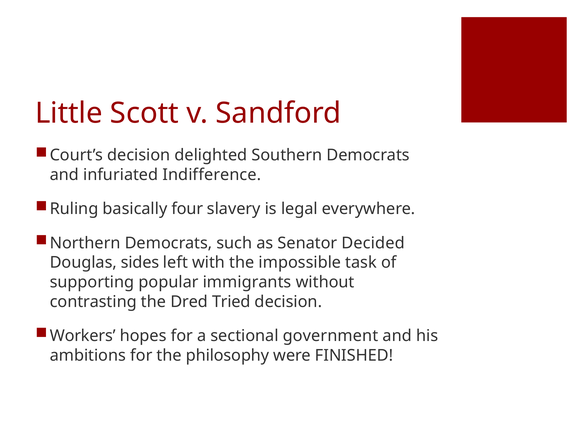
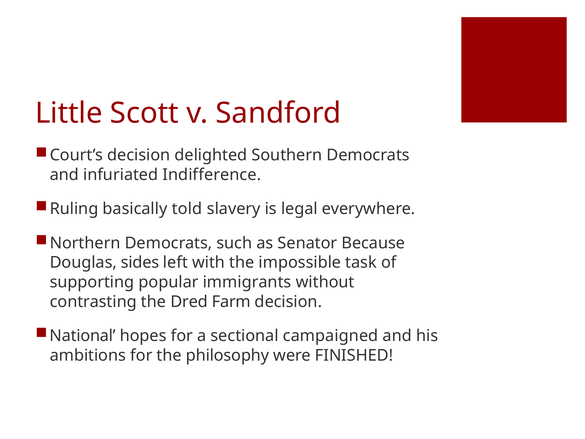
four: four -> told
Decided: Decided -> Because
Tried: Tried -> Farm
Workers: Workers -> National
government: government -> campaigned
